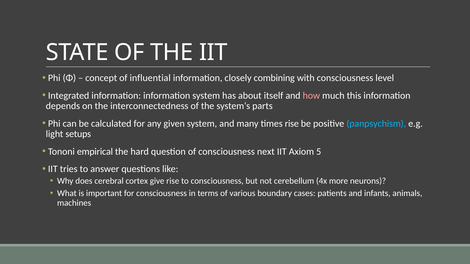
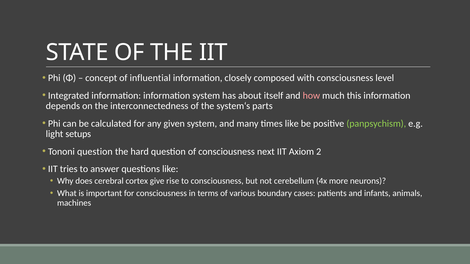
combining: combining -> composed
times rise: rise -> like
panpsychism colour: light blue -> light green
Tononi empirical: empirical -> question
5: 5 -> 2
